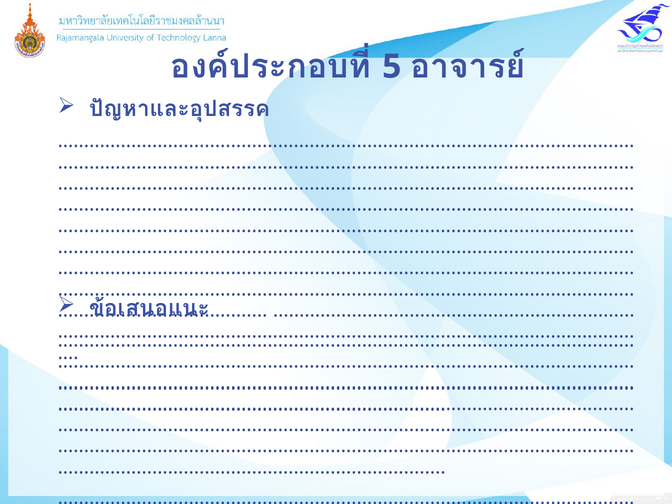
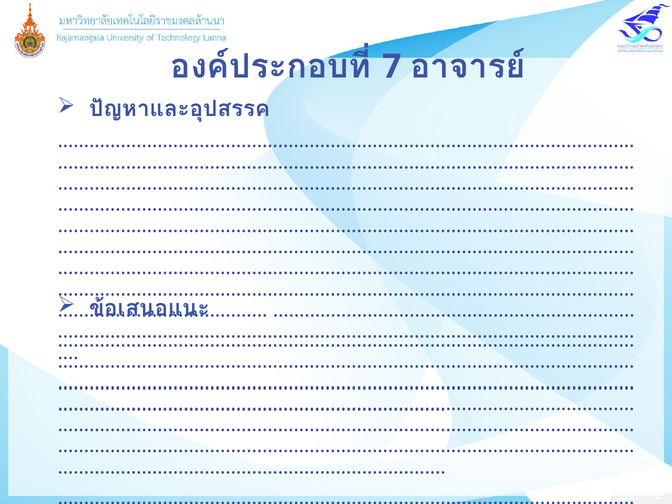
5: 5 -> 7
